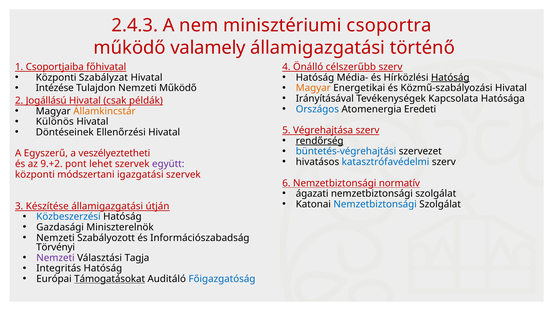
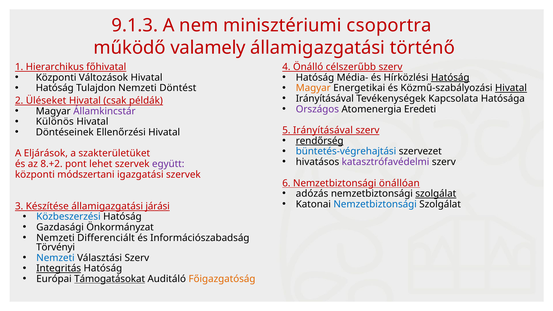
2.4.3: 2.4.3 -> 9.1.3
Csoportjaiba: Csoportjaiba -> Hierarchikus
Szabályzat: Szabályzat -> Változások
Intézése at (55, 88): Intézése -> Hatóság
Nemzeti Működő: Működő -> Döntést
Hivatal at (511, 88) underline: none -> present
Jogállású: Jogállású -> Üléseket
Országos colour: blue -> purple
Államkincstár colour: orange -> purple
5 Végrehajtása: Végrehajtása -> Irányításával
Egyszerű: Egyszerű -> Eljárások
veszélyeztetheti: veszélyeztetheti -> szakterületüket
katasztrófavédelmi colour: blue -> purple
9.+2: 9.+2 -> 8.+2
normatív: normatív -> önállóan
ágazati: ágazati -> adózás
szolgálat at (436, 194) underline: none -> present
útján: útján -> járási
Miniszterelnök: Miniszterelnök -> Önkormányzat
Szabályozott: Szabályozott -> Differenciált
Nemzeti at (55, 258) colour: purple -> blue
Választási Tagja: Tagja -> Szerv
Integritás underline: none -> present
Főigazgatóság colour: blue -> orange
